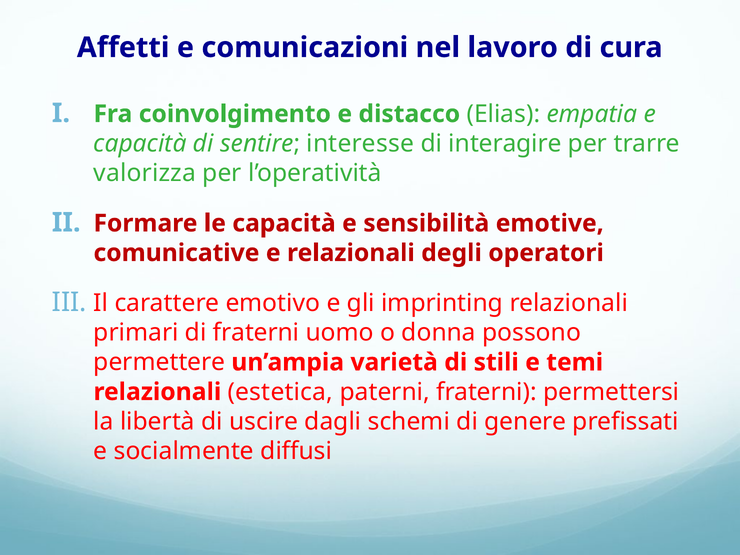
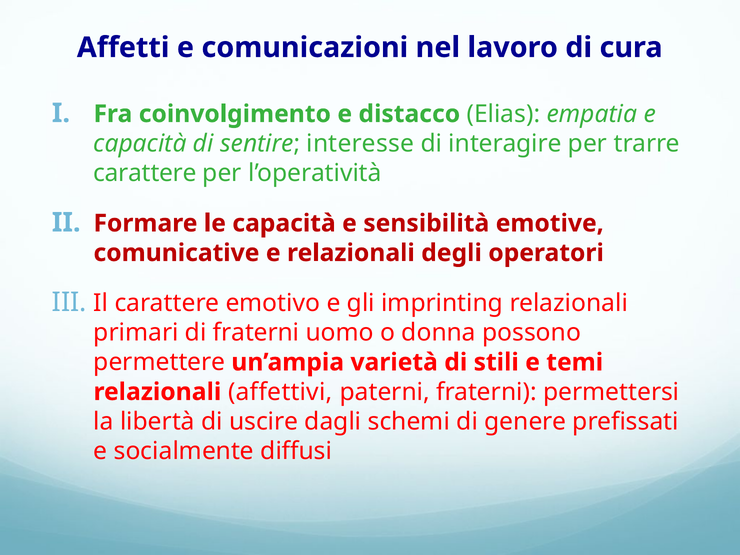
valorizza at (145, 173): valorizza -> carattere
estetica: estetica -> affettivi
